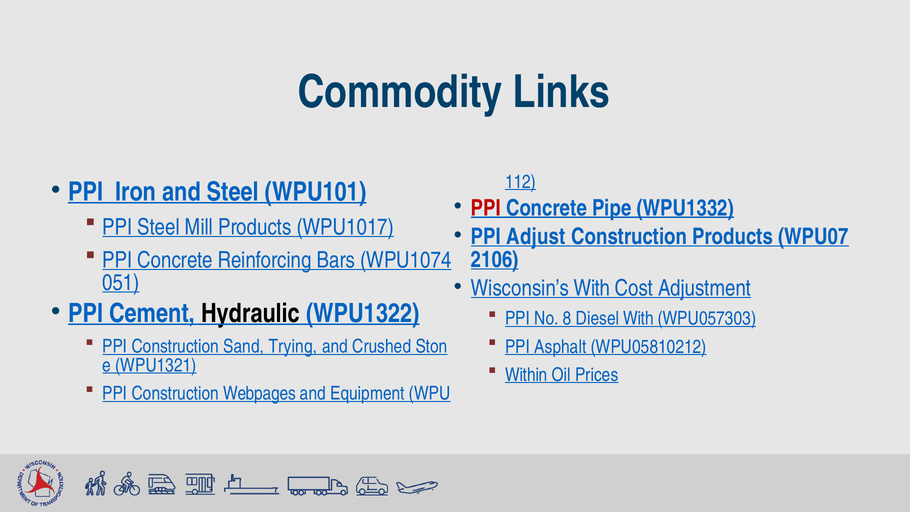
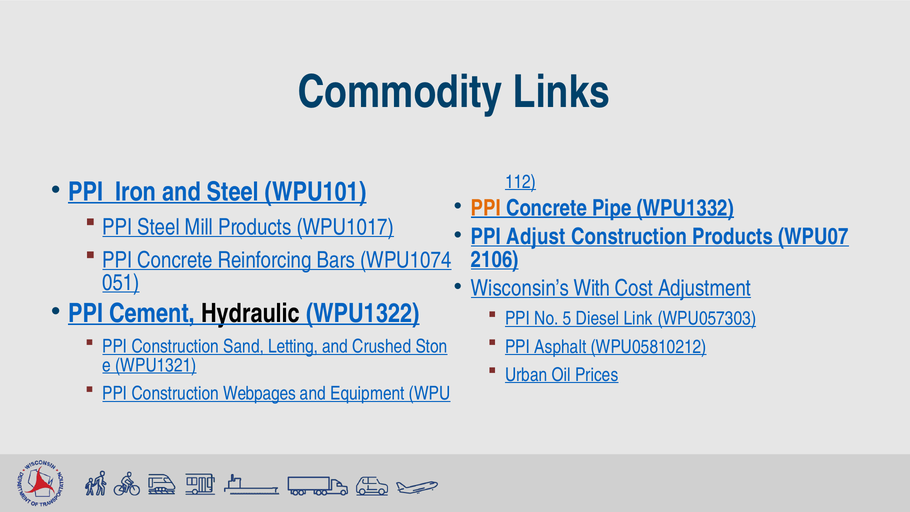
PPI at (486, 208) colour: red -> orange
8: 8 -> 5
Diesel With: With -> Link
Trying: Trying -> Letting
Within: Within -> Urban
